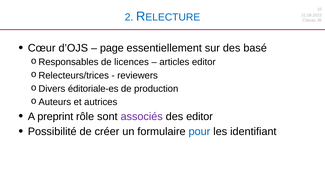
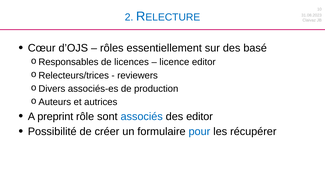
page: page -> rôles
articles: articles -> licence
éditoriale-es: éditoriale-es -> associés-es
associés colour: purple -> blue
identifiant: identifiant -> récupérer
